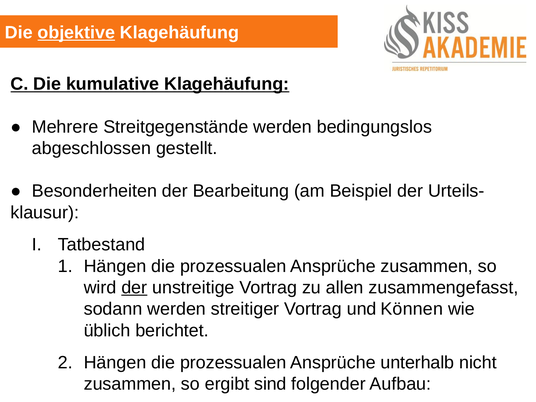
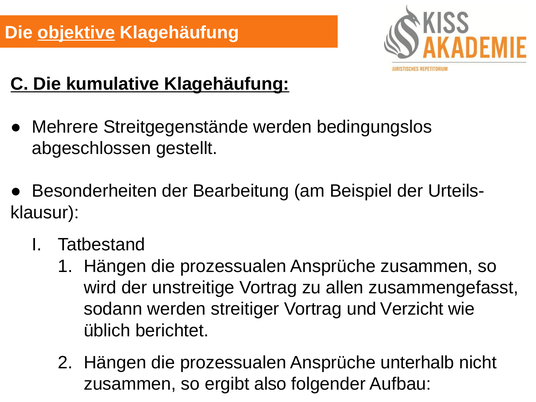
der at (134, 288) underline: present -> none
Können: Können -> Verzicht
sind: sind -> also
